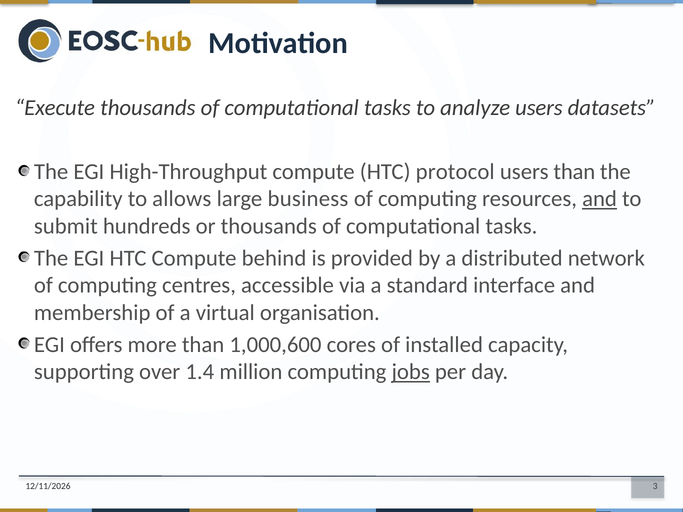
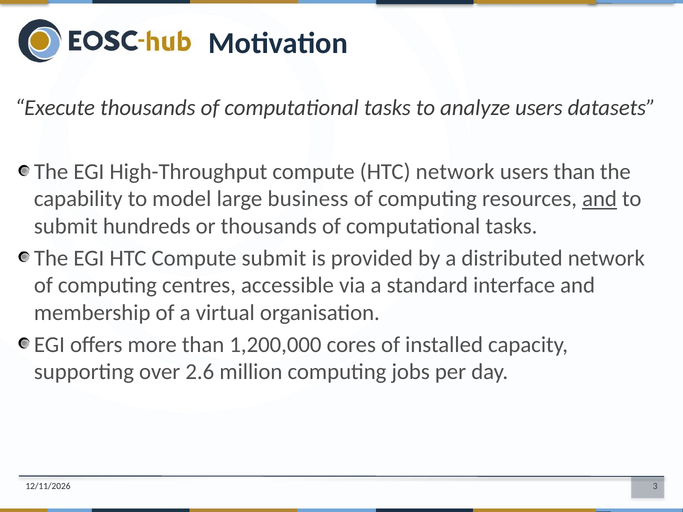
HTC protocol: protocol -> network
allows: allows -> model
Compute behind: behind -> submit
1,000,600: 1,000,600 -> 1,200,000
1.4: 1.4 -> 2.6
jobs underline: present -> none
